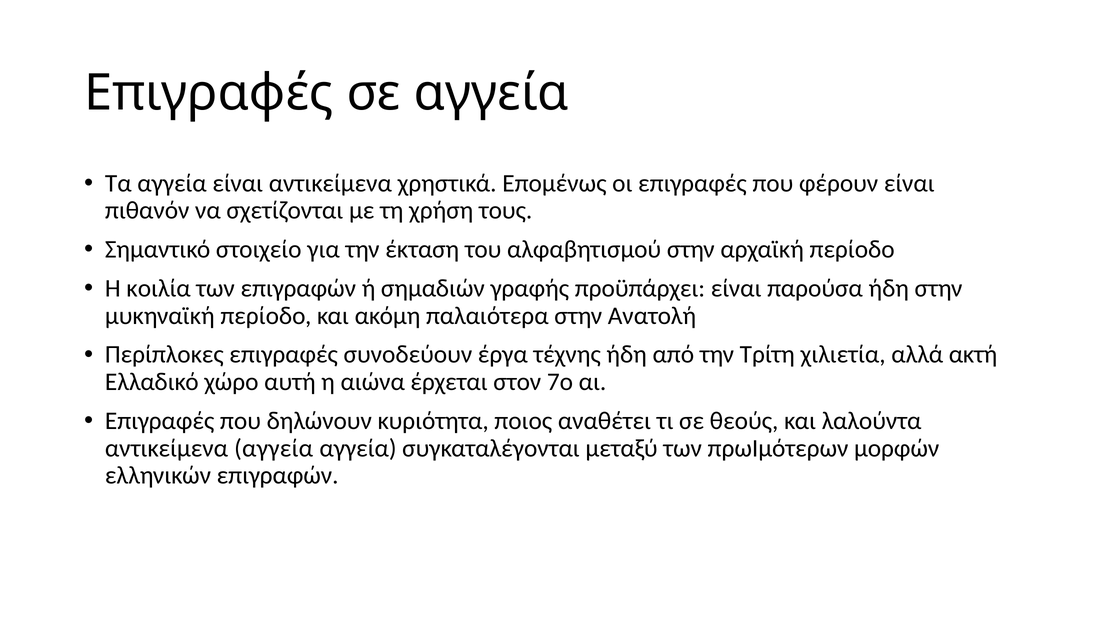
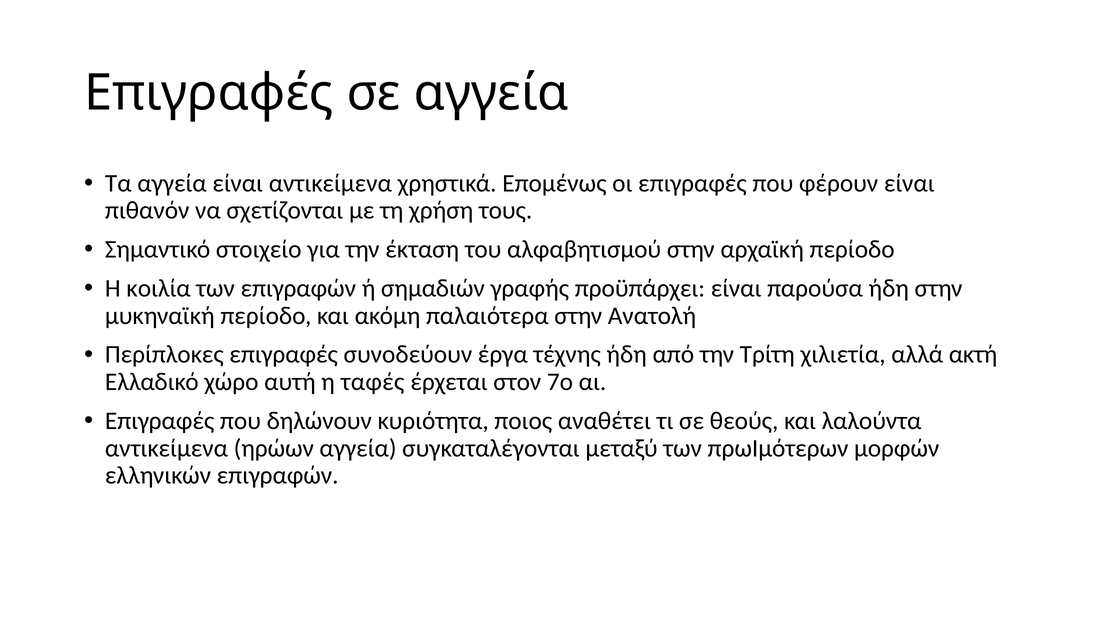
αιώνα: αιώνα -> ταφές
αντικείμενα αγγεία: αγγεία -> ηρώων
